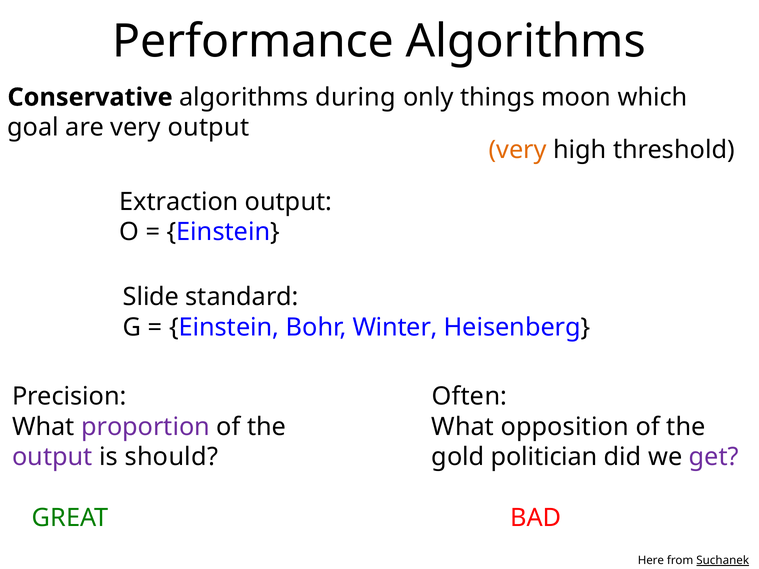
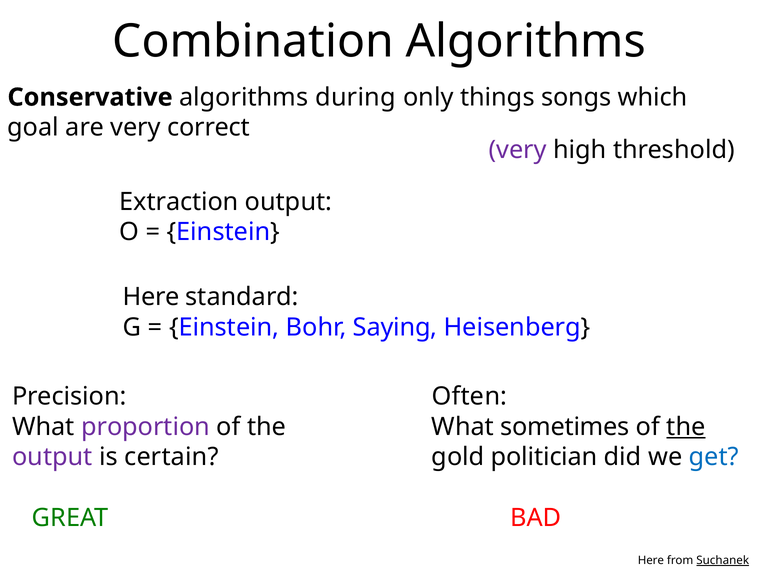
Performance: Performance -> Combination
moon: moon -> songs
very output: output -> correct
very at (518, 150) colour: orange -> purple
Slide at (151, 297): Slide -> Here
Winter: Winter -> Saying
opposition: opposition -> sometimes
the at (686, 427) underline: none -> present
should: should -> certain
get colour: purple -> blue
